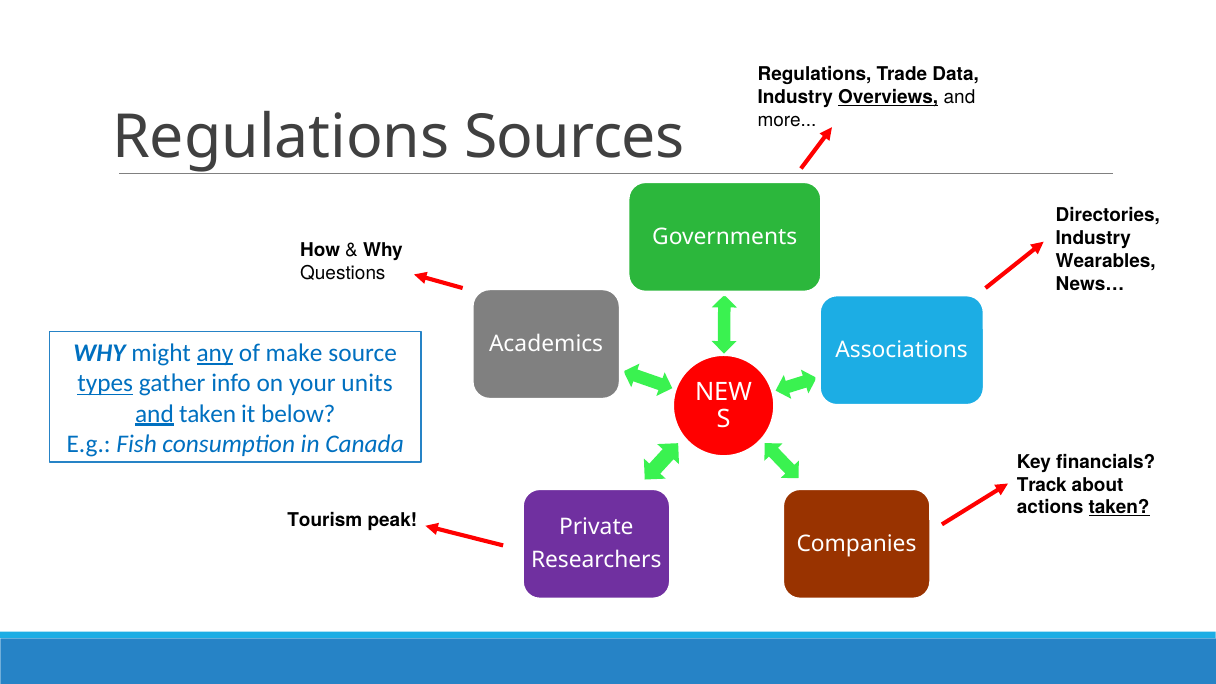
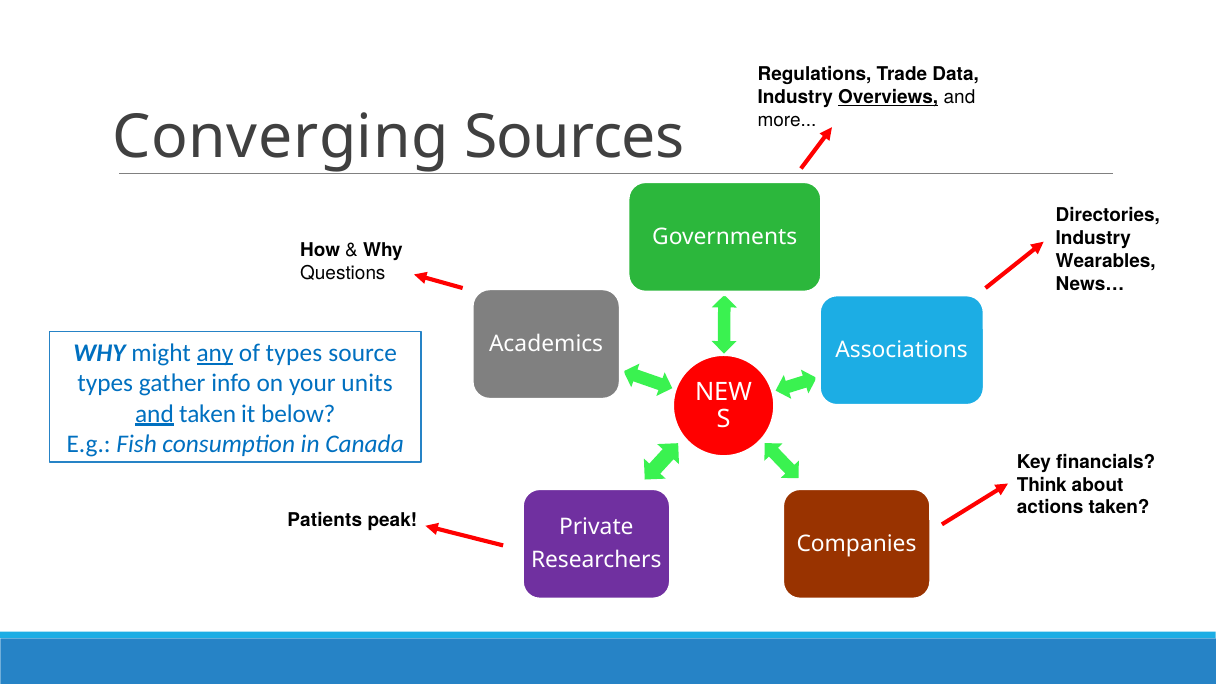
Regulations at (281, 138): Regulations -> Converging
of make: make -> types
types at (105, 383) underline: present -> none
Track: Track -> Think
taken at (1119, 508) underline: present -> none
Tourism: Tourism -> Patients
